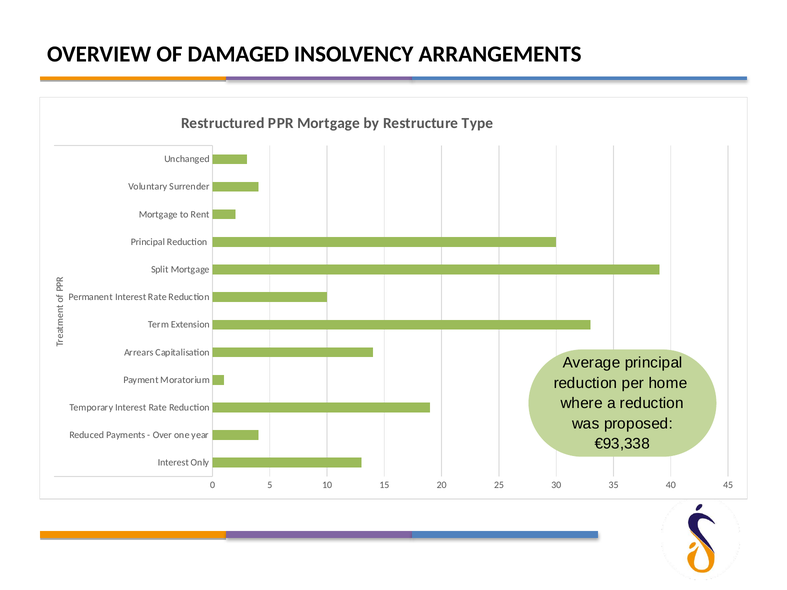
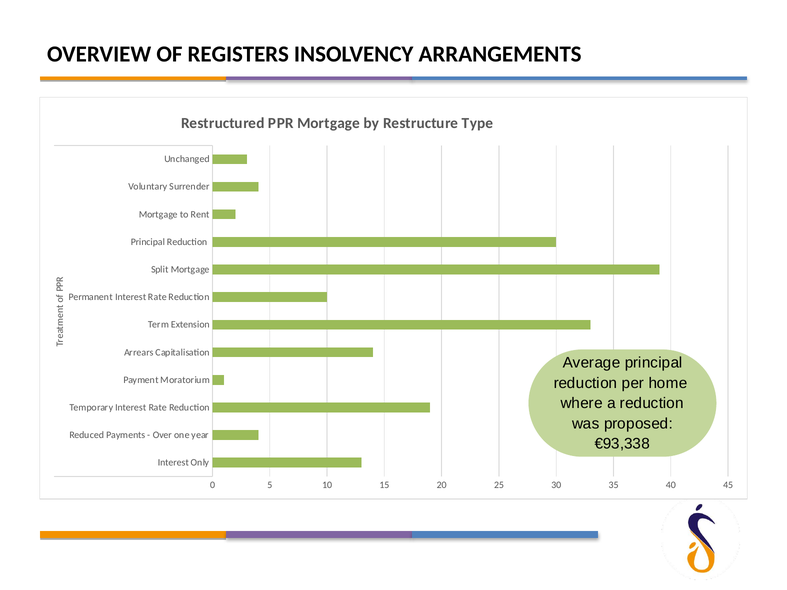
DAMAGED: DAMAGED -> REGISTERS
